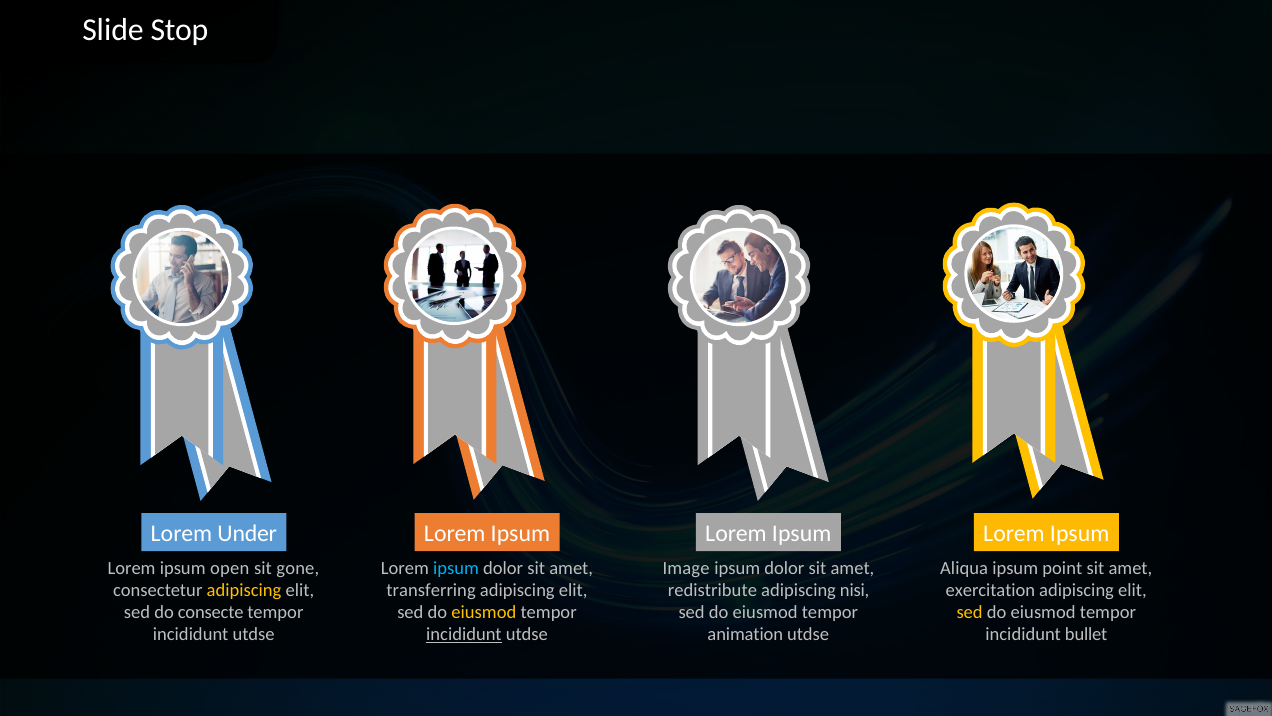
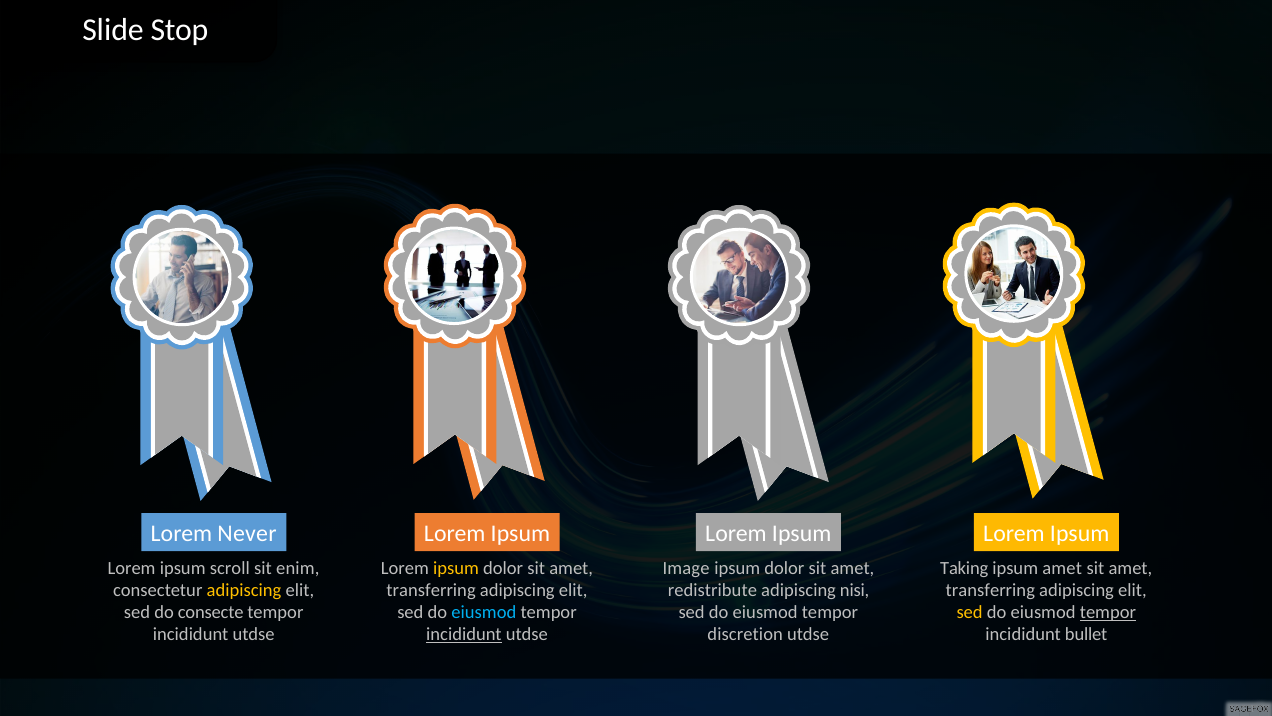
Under: Under -> Never
open: open -> scroll
gone: gone -> enim
ipsum at (456, 568) colour: light blue -> yellow
Aliqua: Aliqua -> Taking
ipsum point: point -> amet
exercitation at (990, 590): exercitation -> transferring
eiusmod at (484, 612) colour: yellow -> light blue
tempor at (1108, 612) underline: none -> present
animation: animation -> discretion
